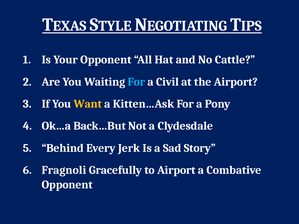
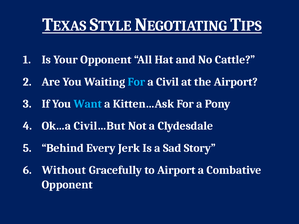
Want colour: yellow -> light blue
Back…But: Back…But -> Civil…But
Fragnoli: Fragnoli -> Without
